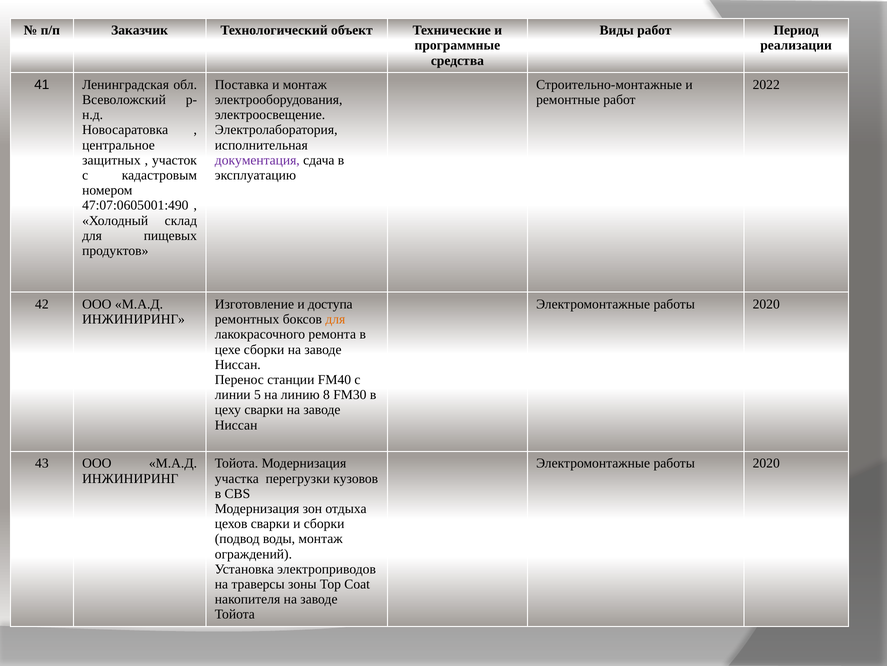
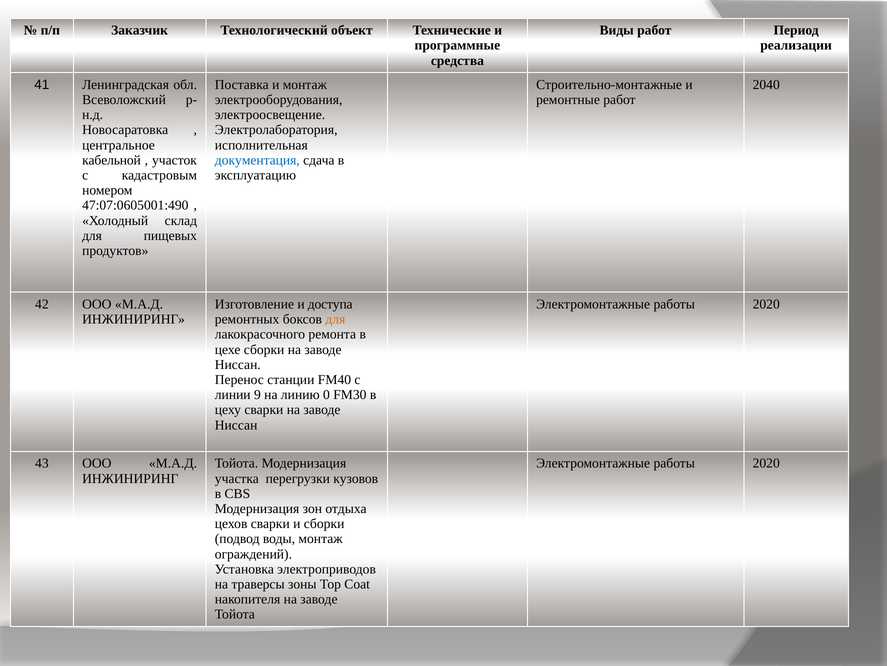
2022: 2022 -> 2040
защитных: защитных -> кабельной
документация colour: purple -> blue
5: 5 -> 9
8: 8 -> 0
